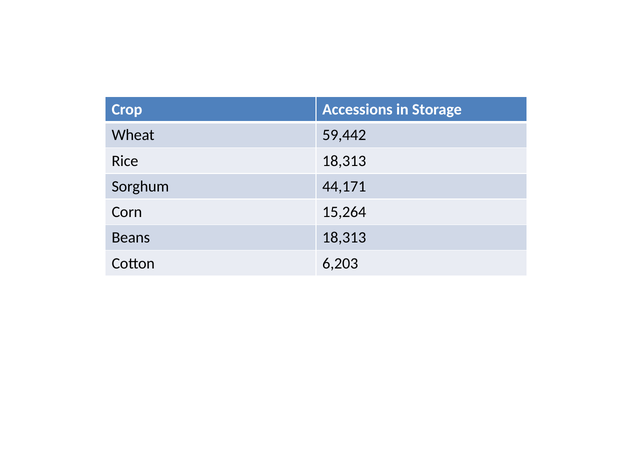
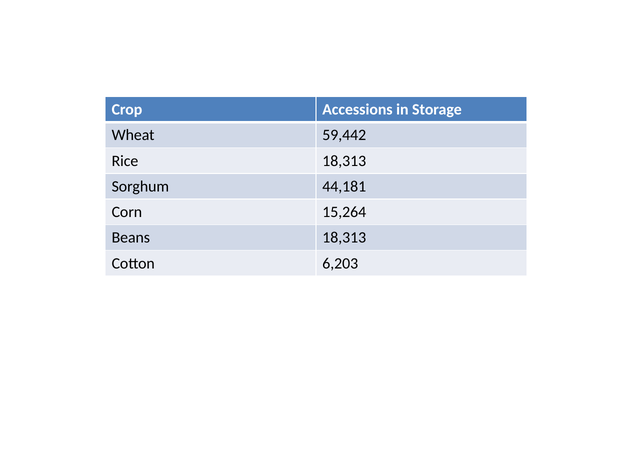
44,171: 44,171 -> 44,181
